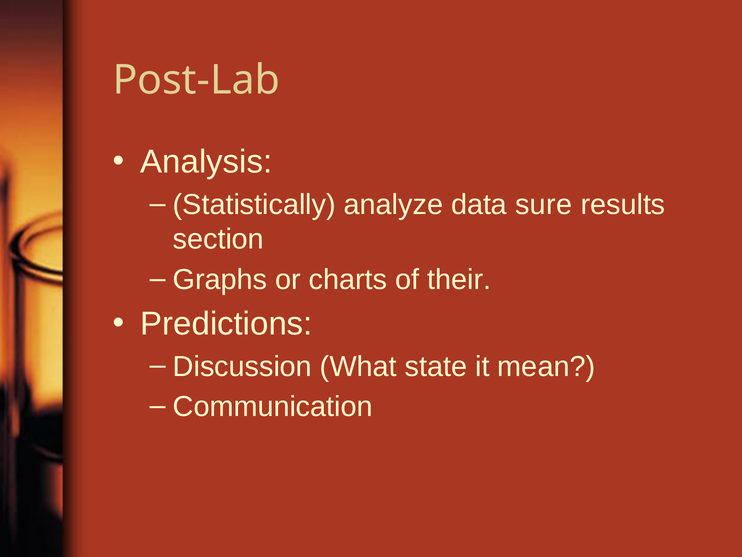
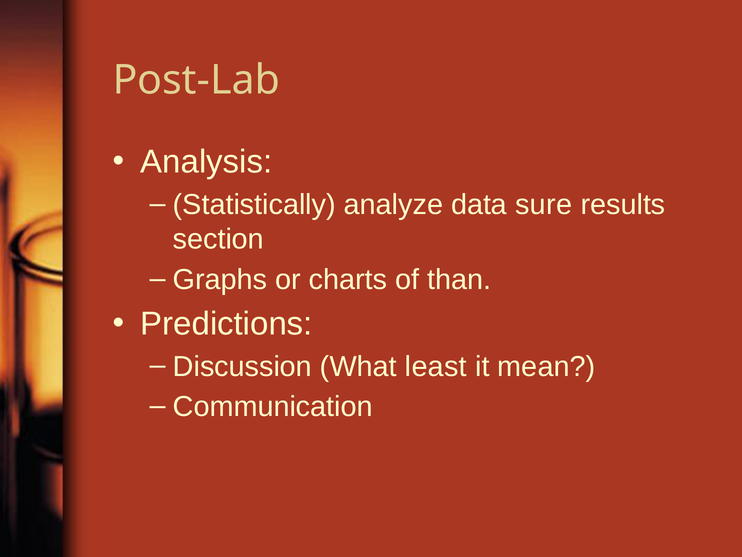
their: their -> than
state: state -> least
